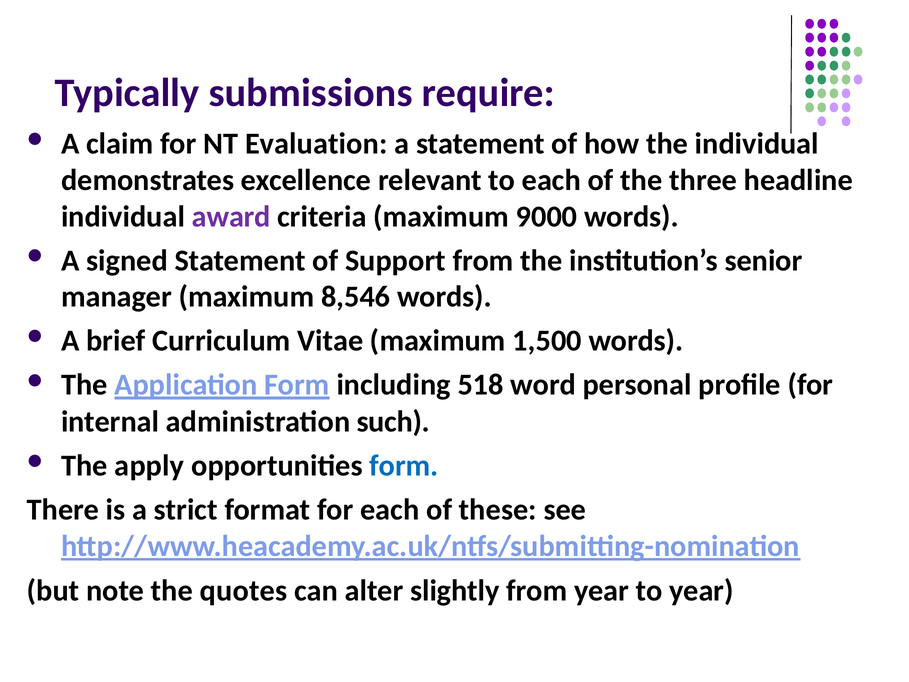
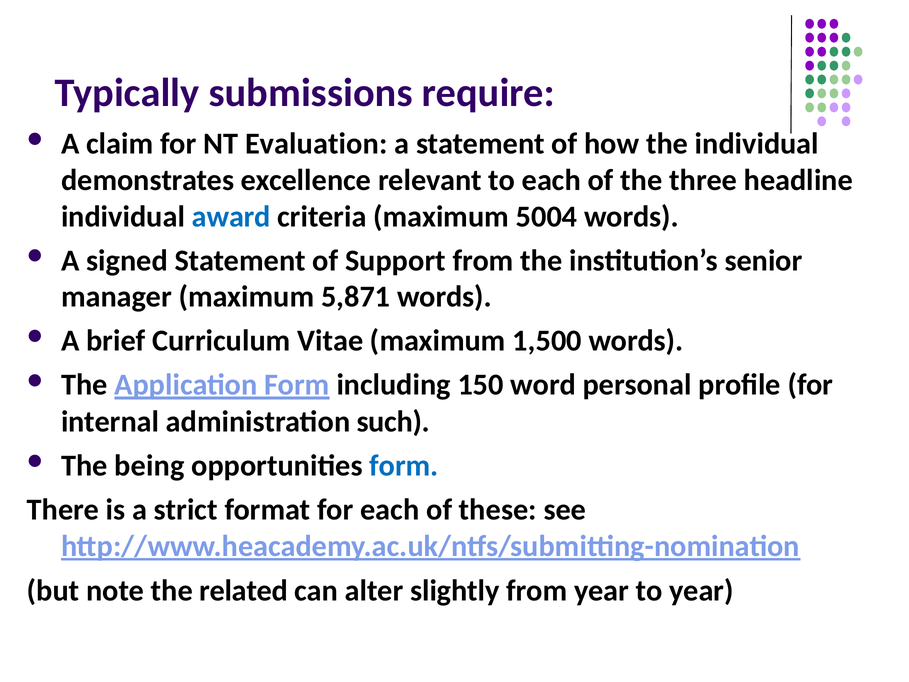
award colour: purple -> blue
9000: 9000 -> 5004
8,546: 8,546 -> 5,871
518: 518 -> 150
apply: apply -> being
quotes: quotes -> related
